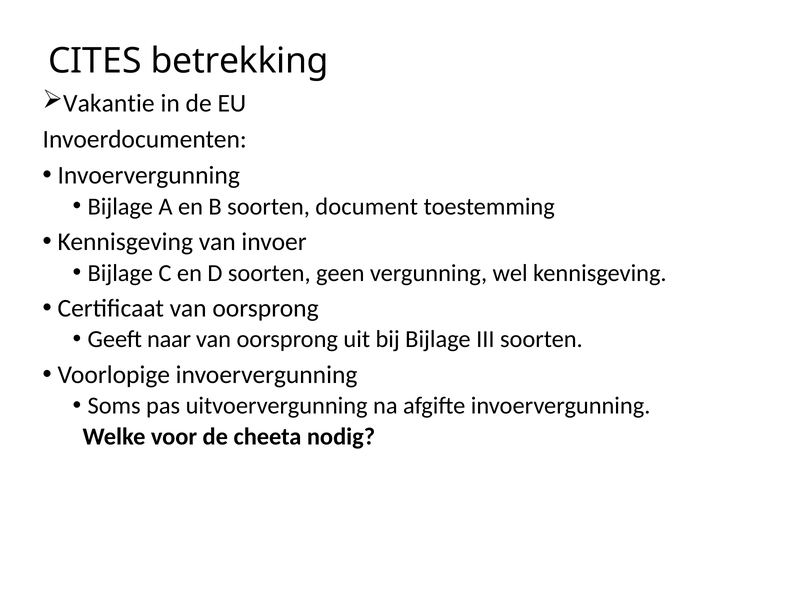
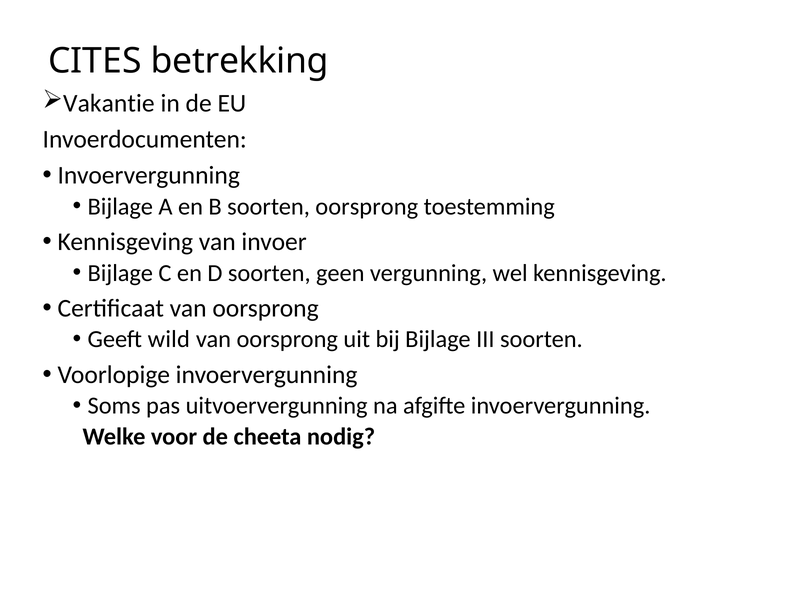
soorten document: document -> oorsprong
naar: naar -> wild
